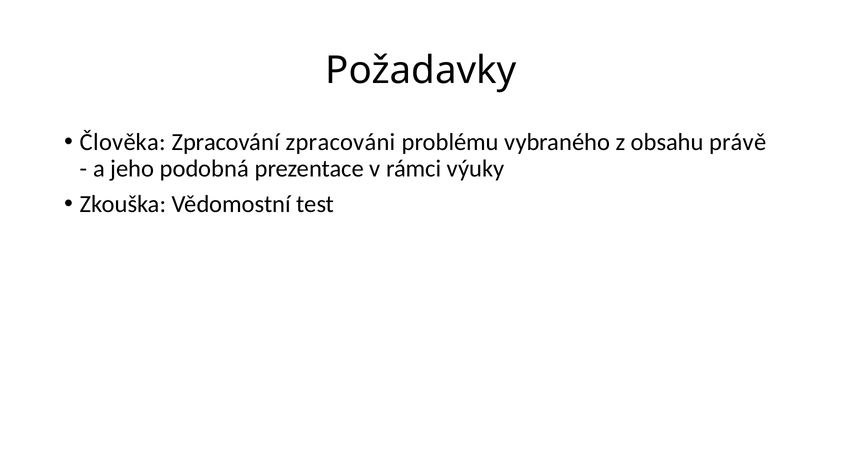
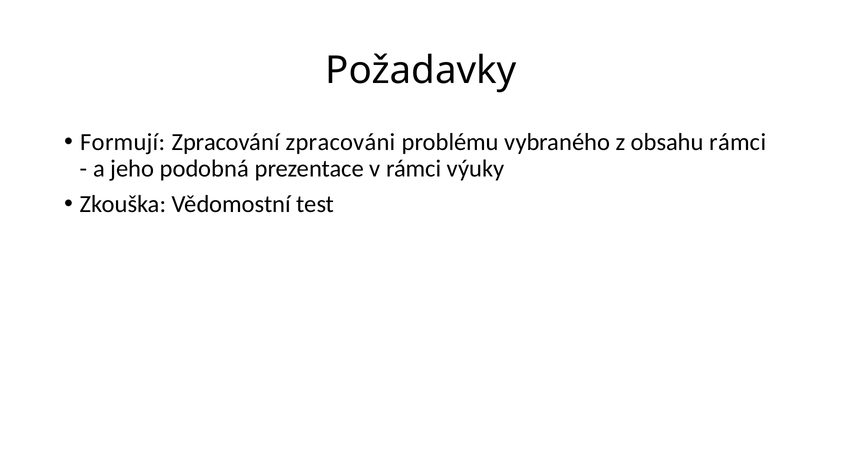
Člověka: Člověka -> Formují
obsahu právě: právě -> rámci
